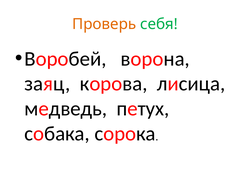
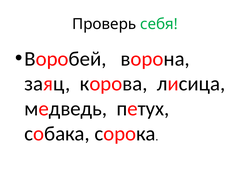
Проверь colour: orange -> black
